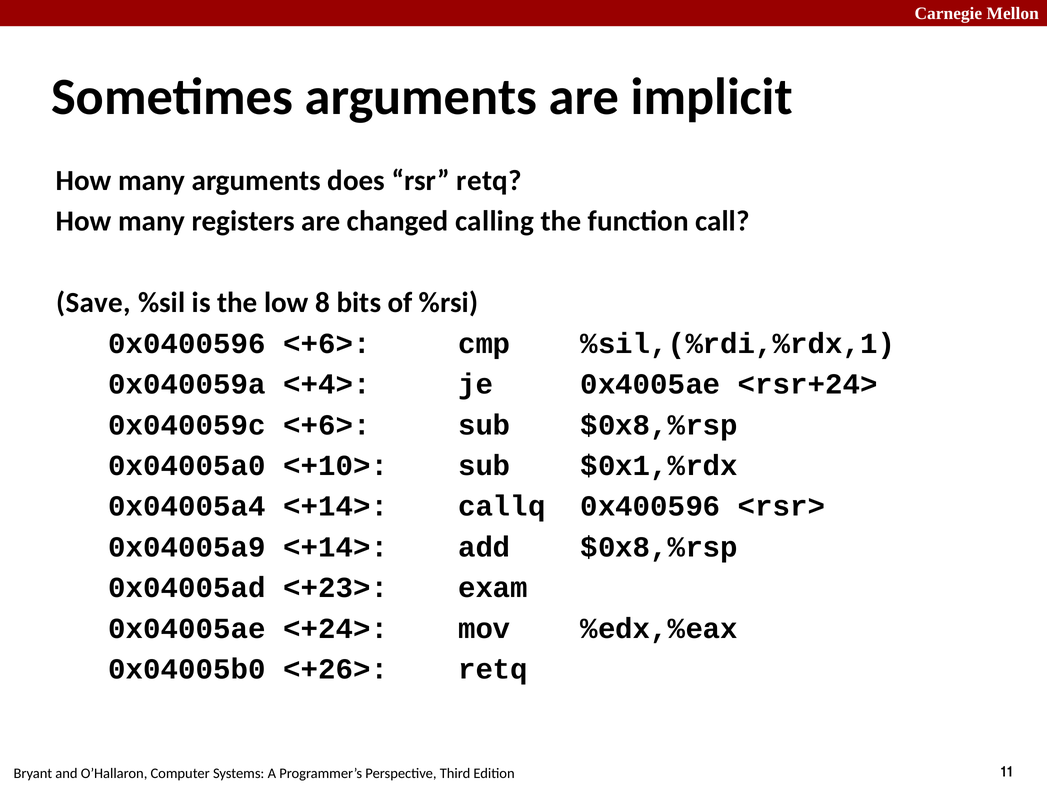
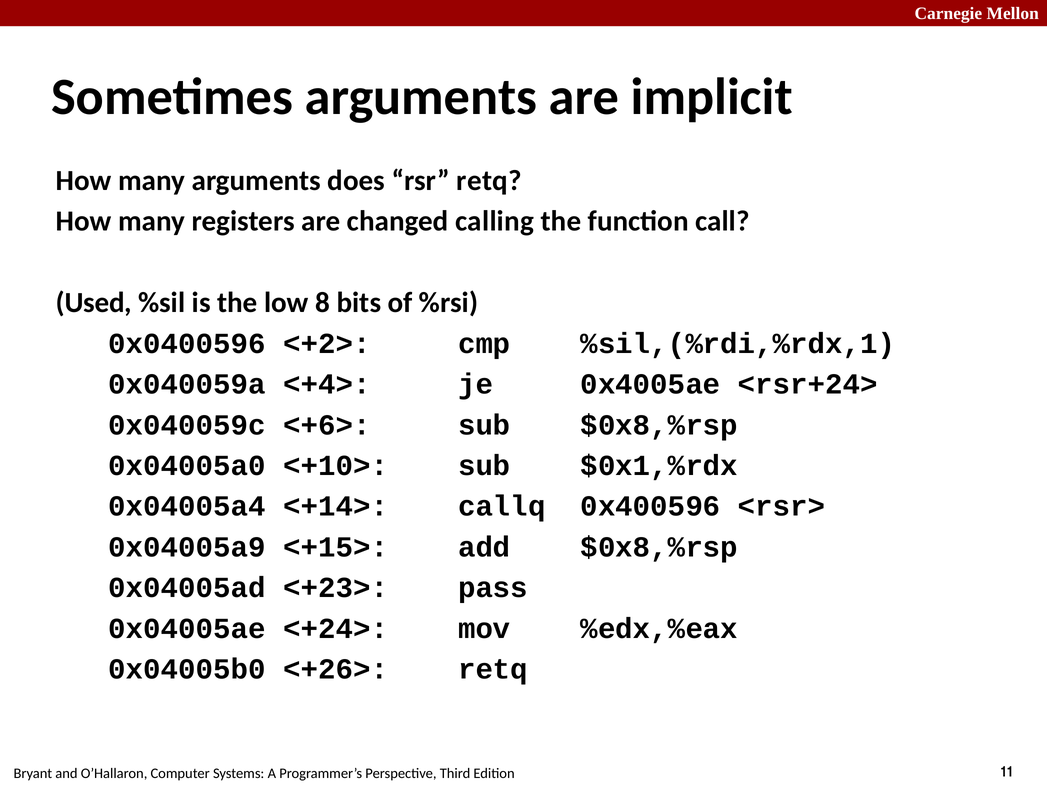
Save: Save -> Used
0x0400596 <+6>: <+6> -> <+2>
0x04005a9 <+14>: <+14> -> <+15>
exam: exam -> pass
